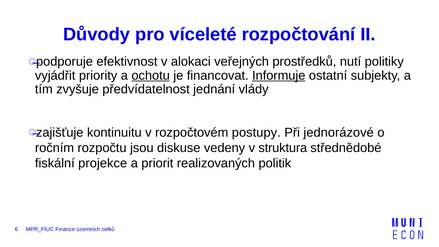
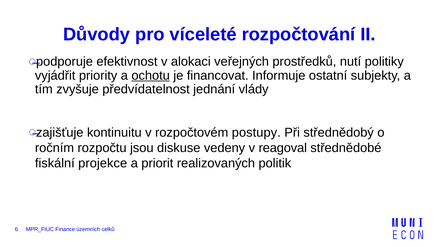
Informuje underline: present -> none
jednorázové: jednorázové -> střednědobý
struktura: struktura -> reagoval
